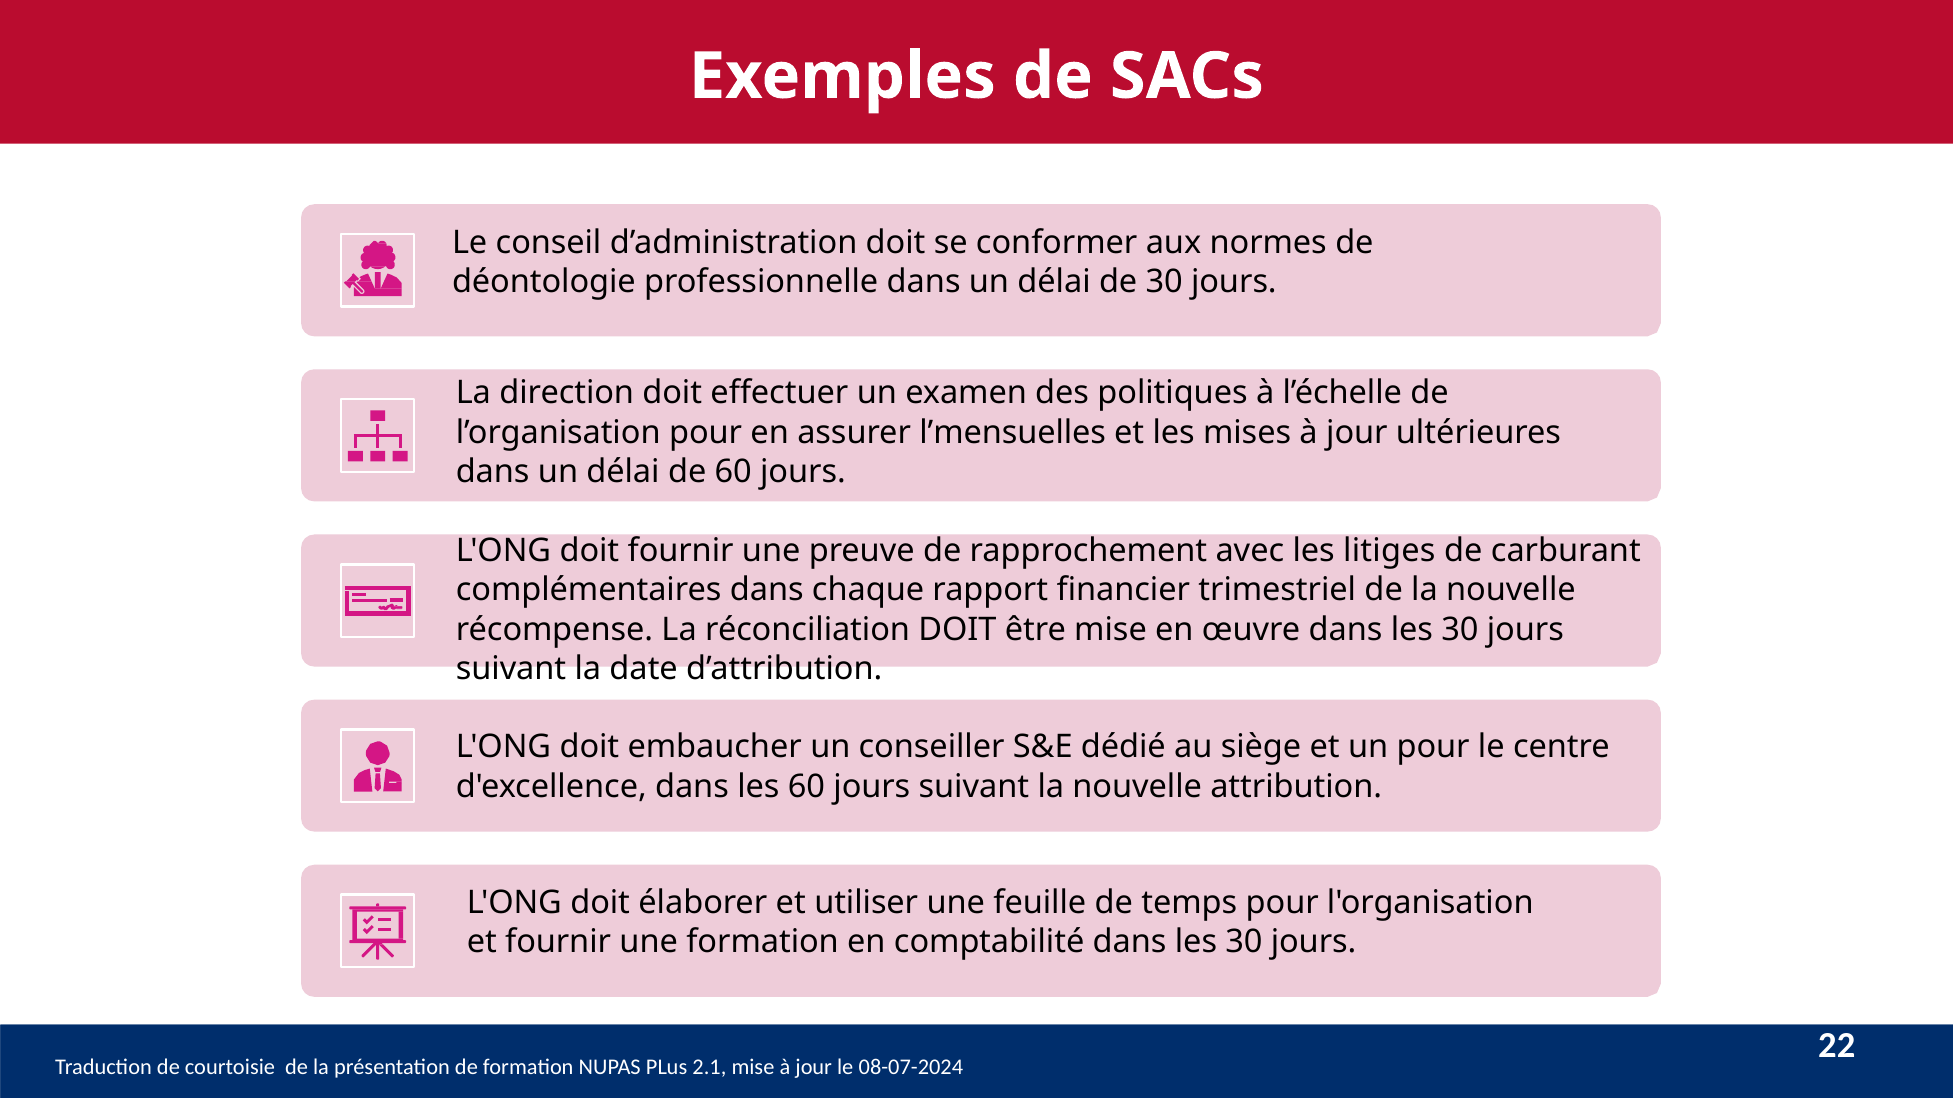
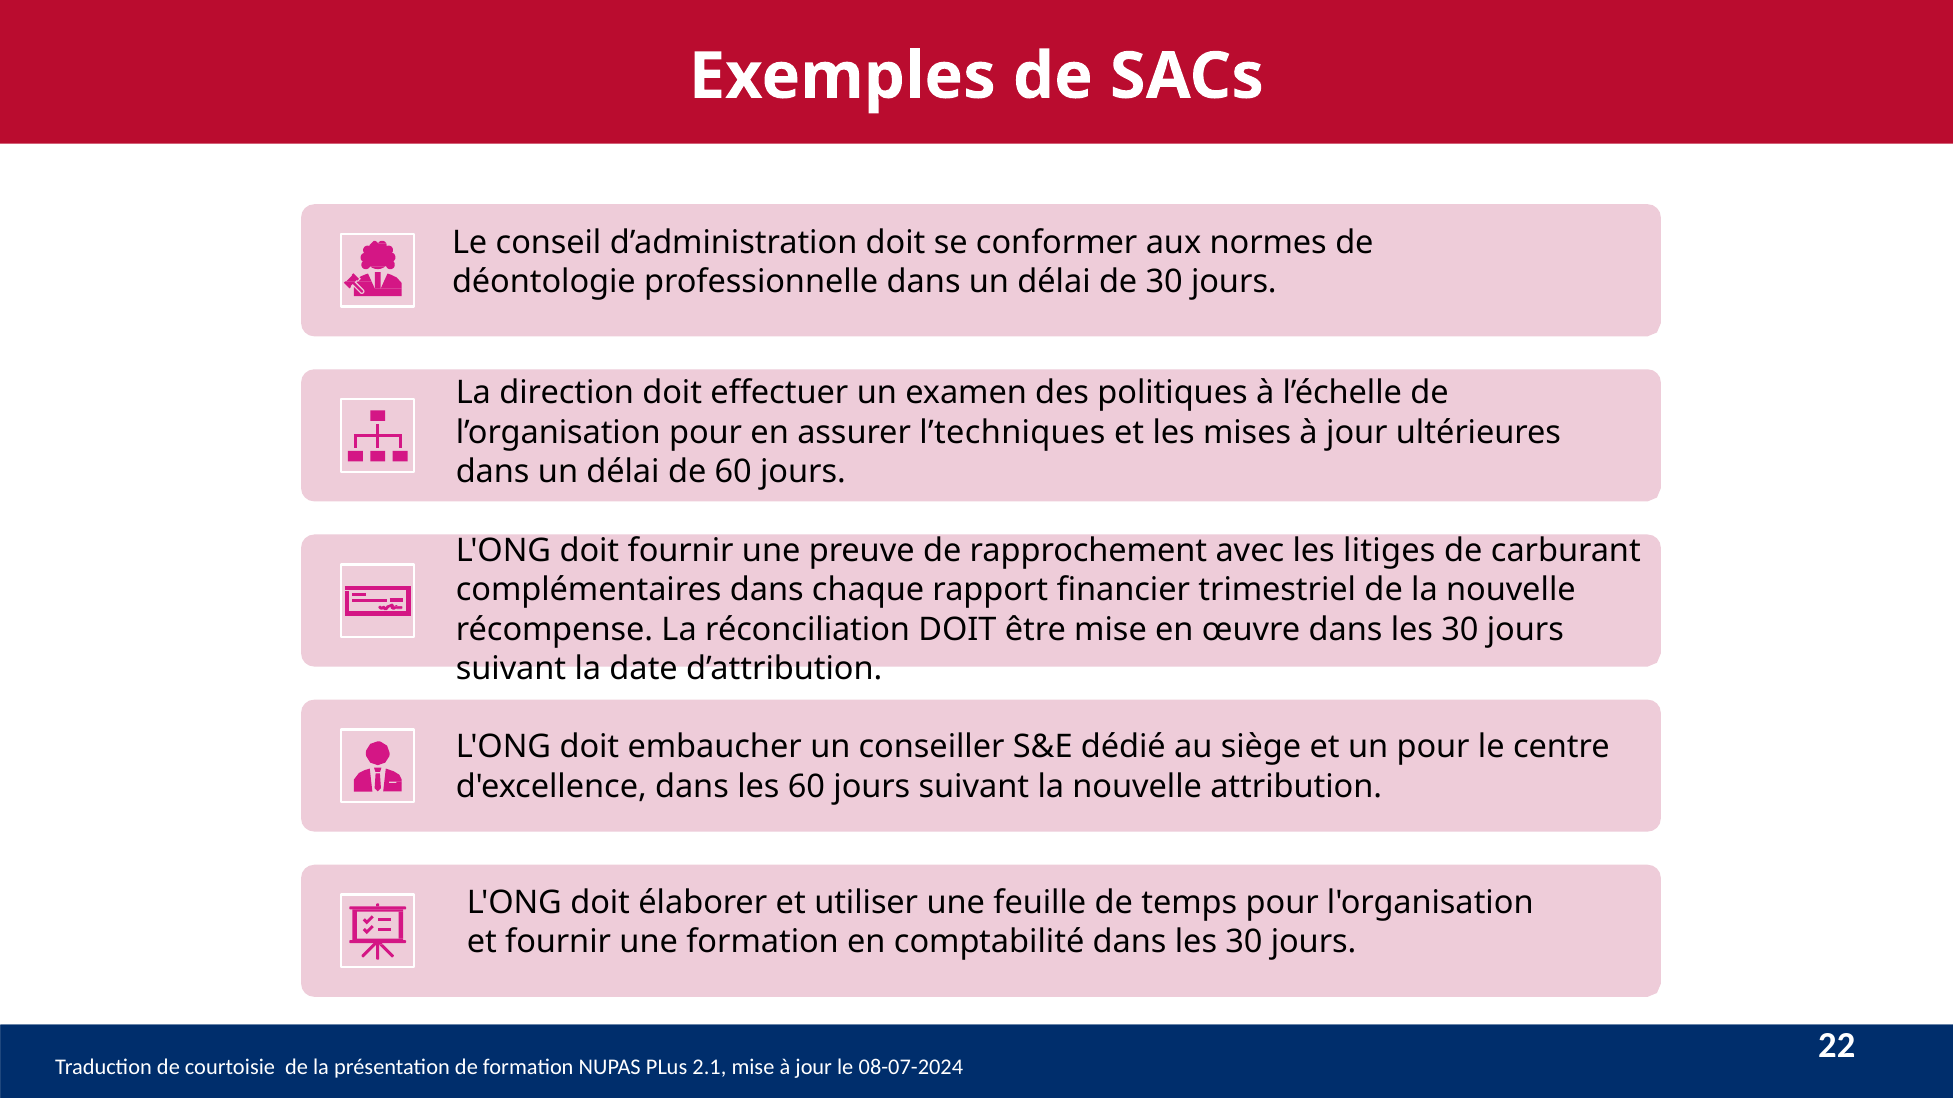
l’mensuelles: l’mensuelles -> l’techniques
